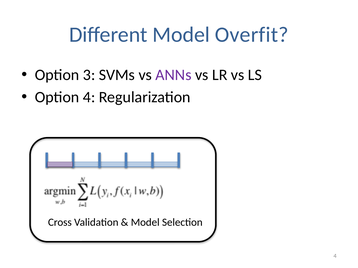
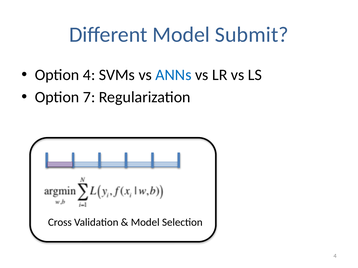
Overfit: Overfit -> Submit
Option 3: 3 -> 4
ANNs colour: purple -> blue
Option 4: 4 -> 7
